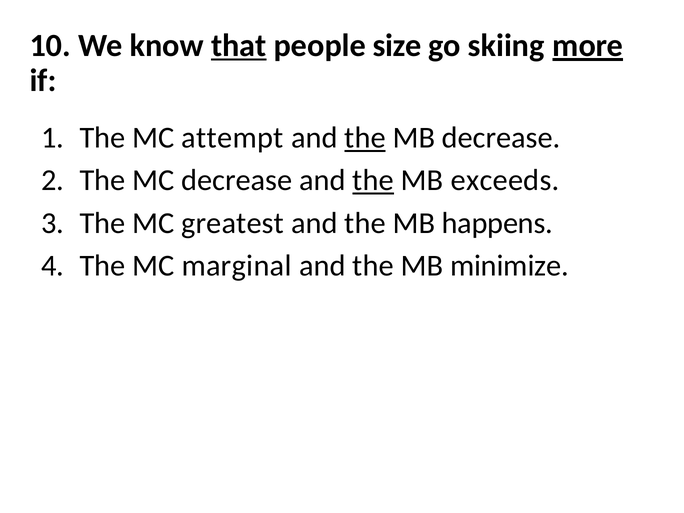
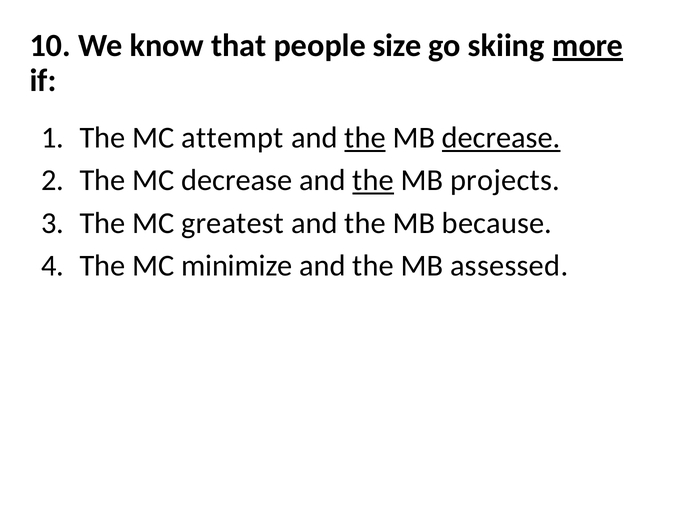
that underline: present -> none
decrease at (501, 138) underline: none -> present
exceeds: exceeds -> projects
happens: happens -> because
marginal: marginal -> minimize
minimize: minimize -> assessed
